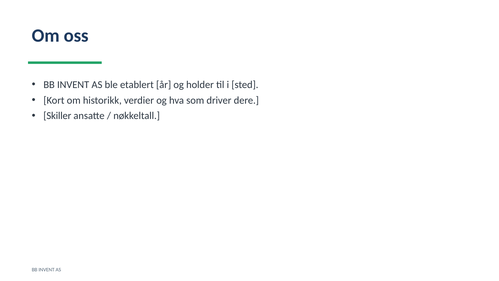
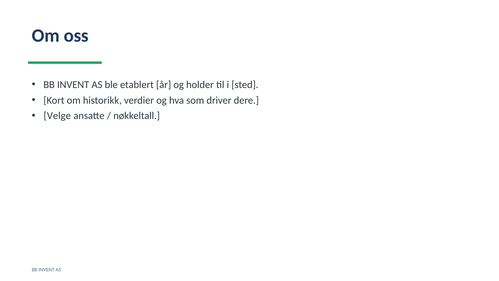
Skiller: Skiller -> Velge
